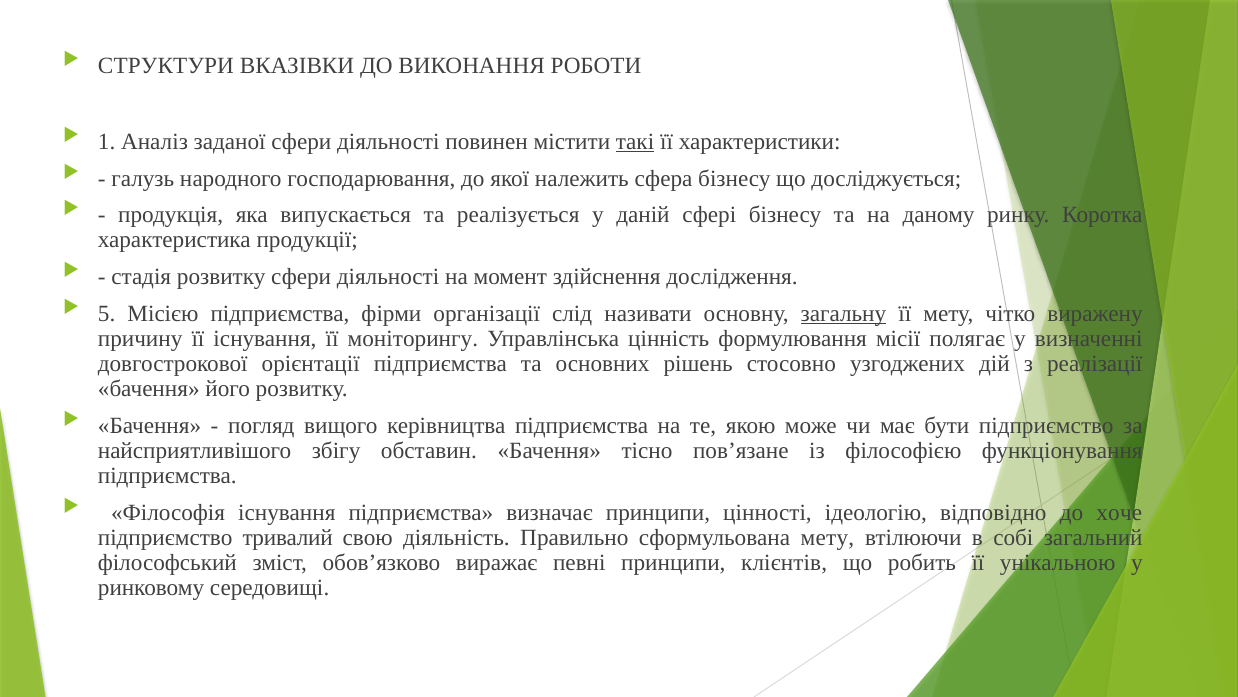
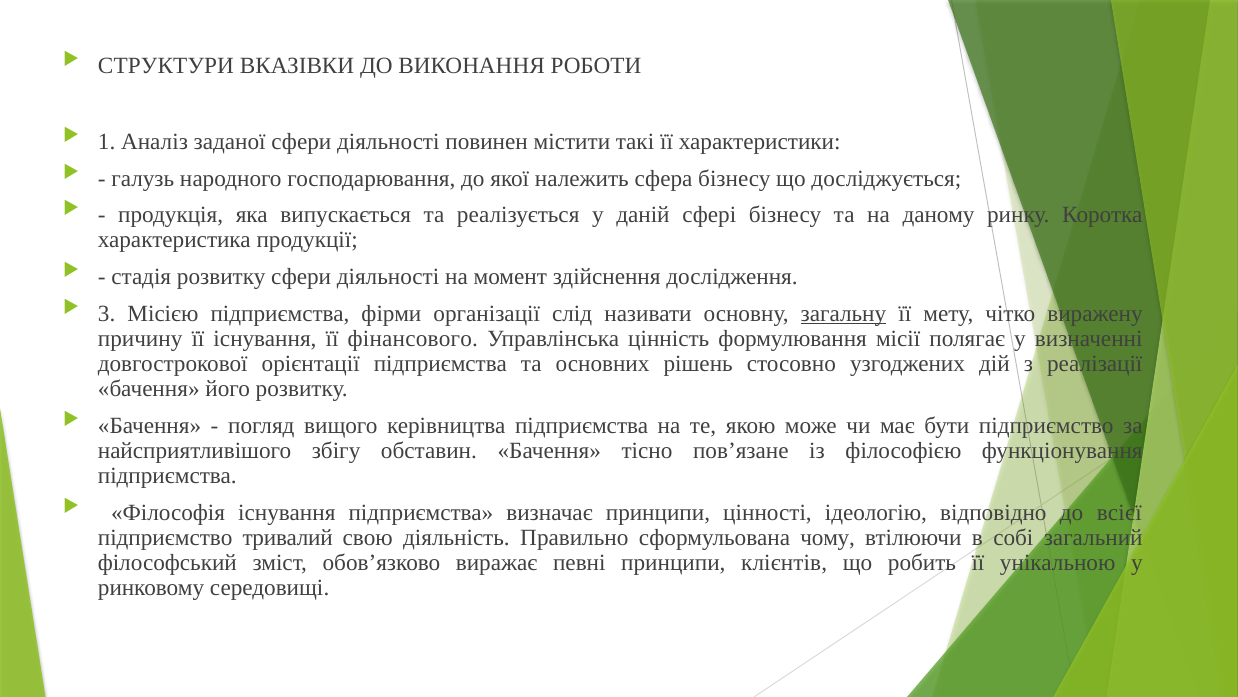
такі underline: present -> none
5: 5 -> 3
моніторингу: моніторингу -> фінансового
хоче: хоче -> всієї
сформульована мету: мету -> чому
